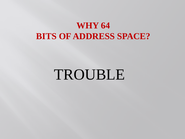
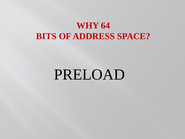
TROUBLE: TROUBLE -> PRELOAD
